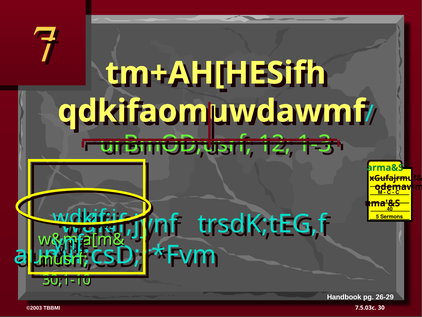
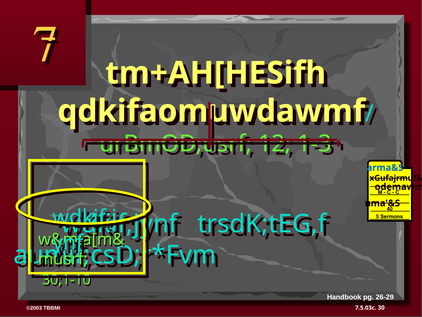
arma&S colour: green -> blue
